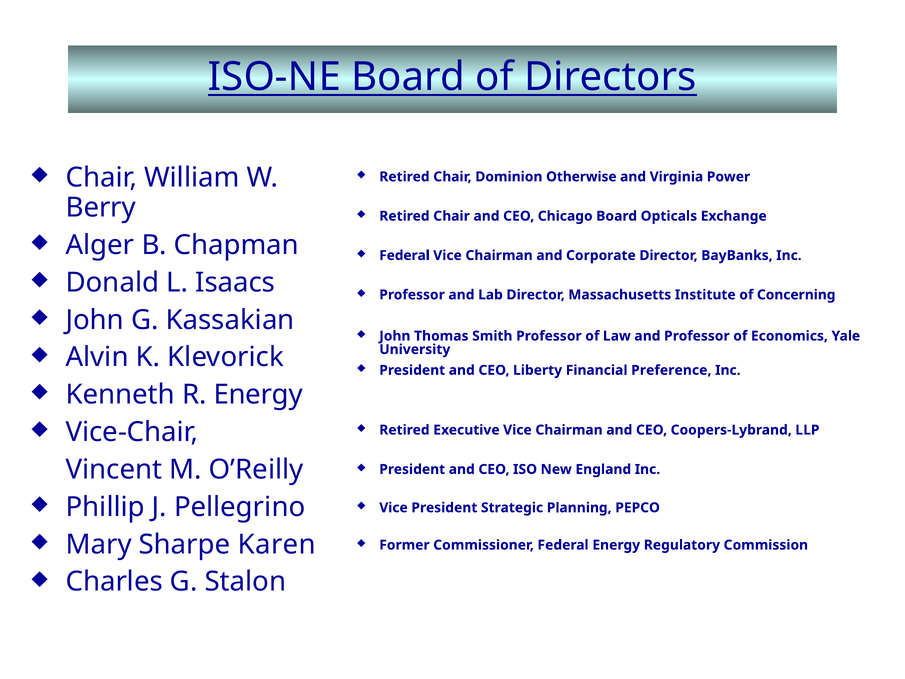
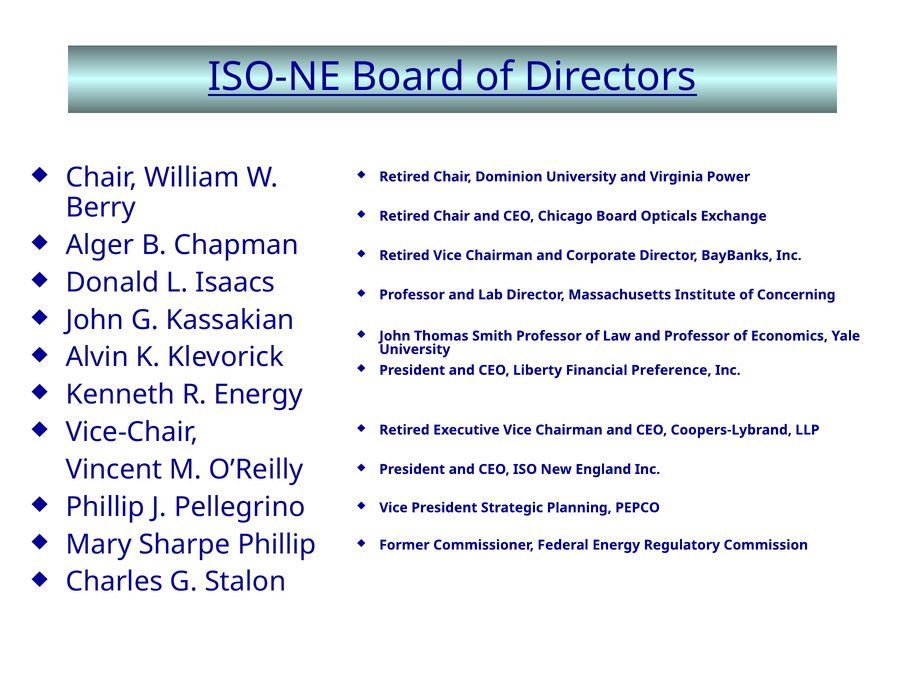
Dominion Otherwise: Otherwise -> University
Federal at (405, 255): Federal -> Retired
Sharpe Karen: Karen -> Phillip
